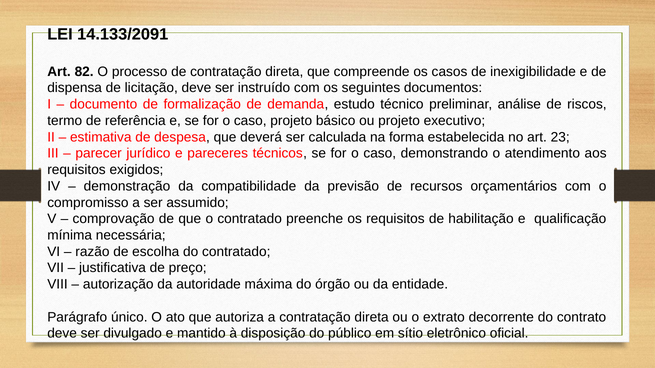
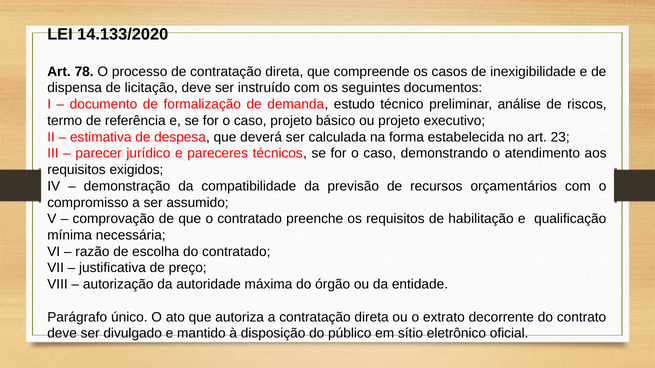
14.133/2091: 14.133/2091 -> 14.133/2020
82: 82 -> 78
